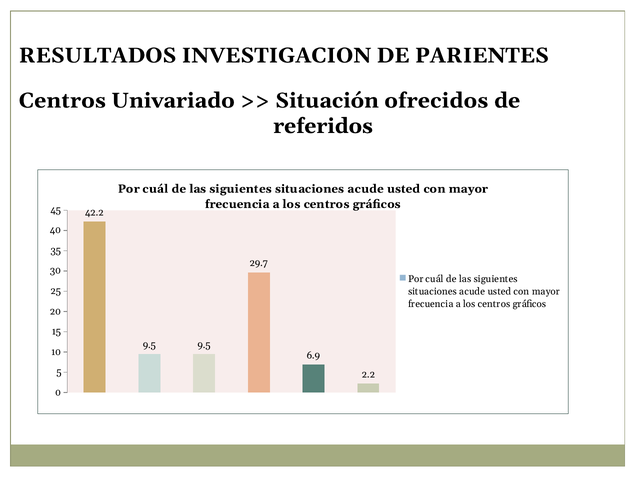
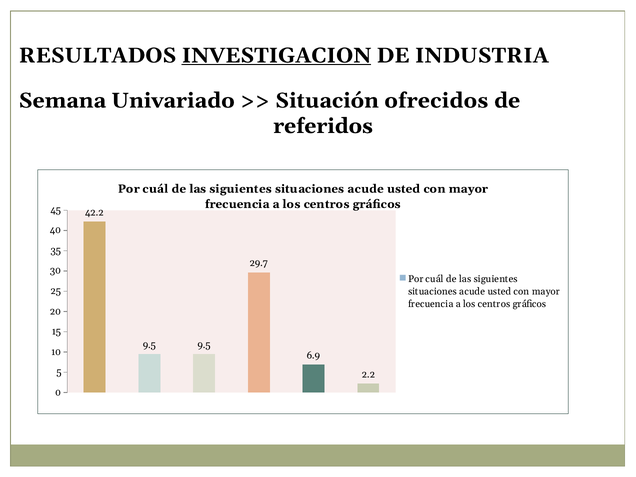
INVESTIGACION underline: none -> present
PARIENTES: PARIENTES -> INDUSTRIA
Centros at (62, 101): Centros -> Semana
